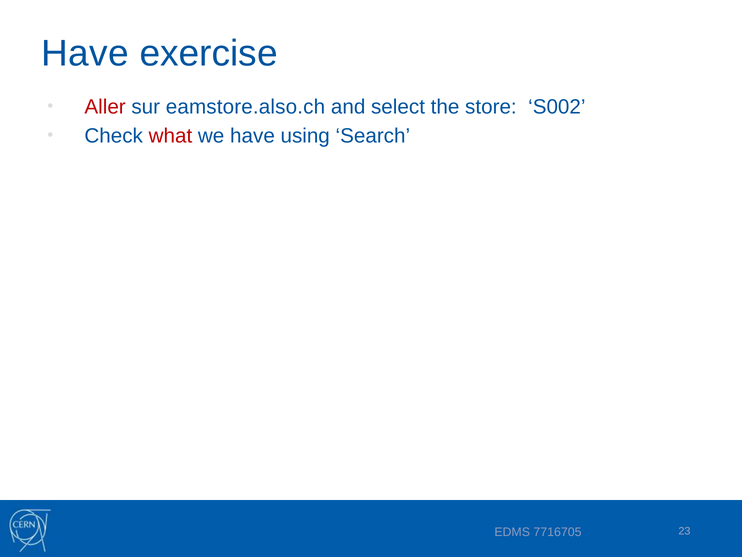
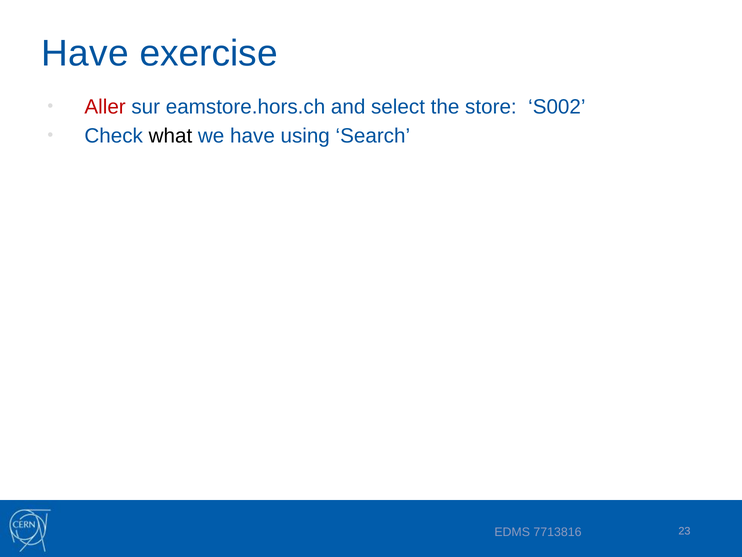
eamstore.also.ch: eamstore.also.ch -> eamstore.hors.ch
what colour: red -> black
7716705: 7716705 -> 7713816
